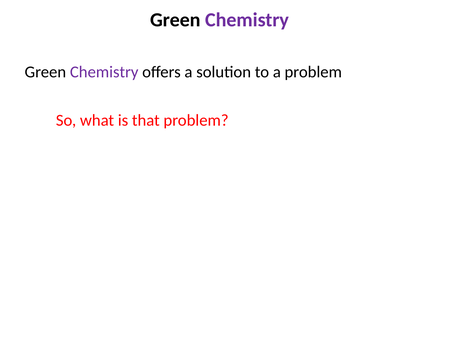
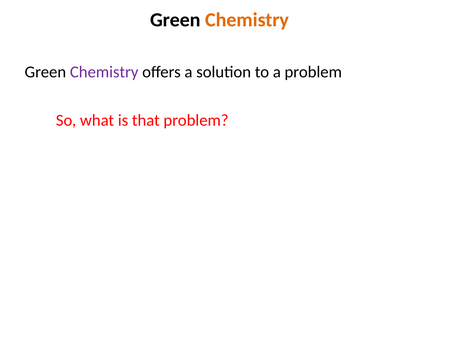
Chemistry at (247, 20) colour: purple -> orange
